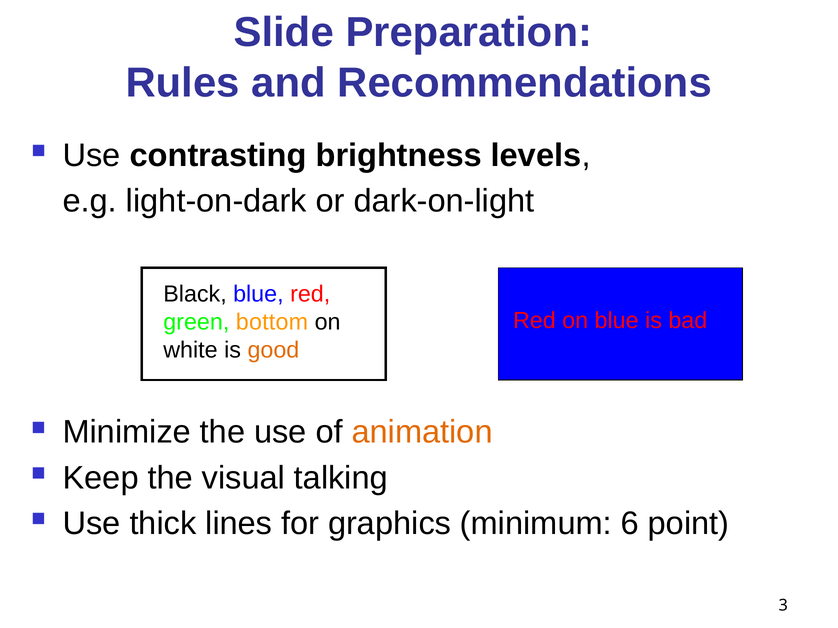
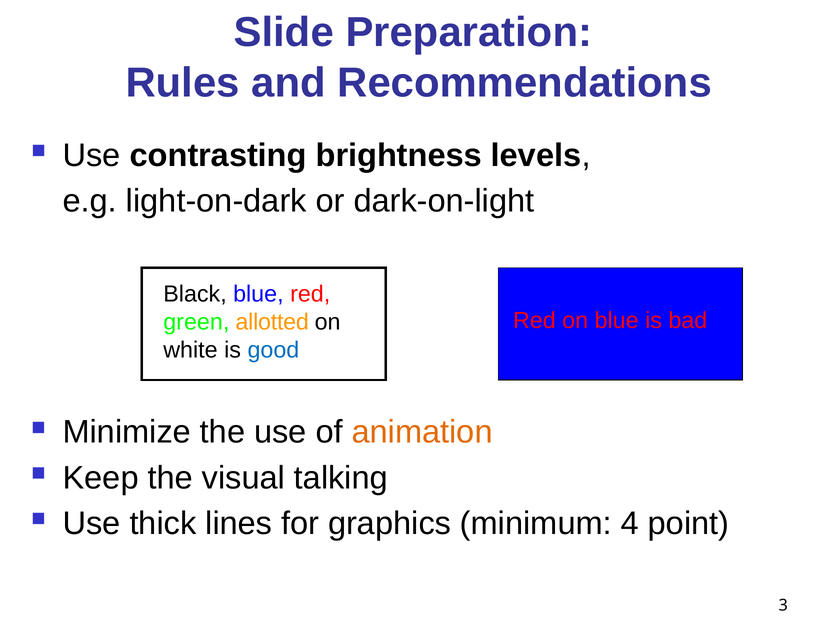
bottom: bottom -> allotted
good colour: orange -> blue
6: 6 -> 4
